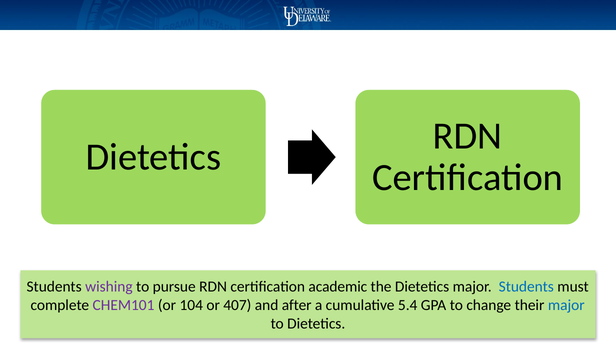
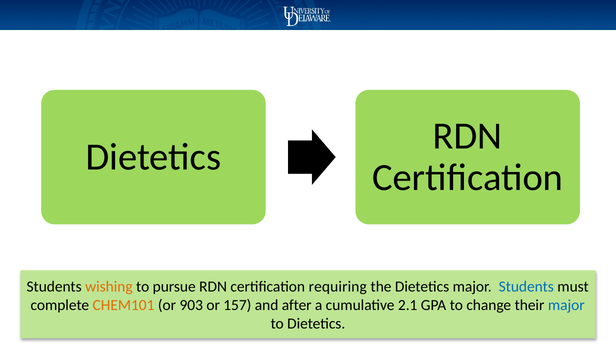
wishing colour: purple -> orange
academic: academic -> requiring
CHEM101 colour: purple -> orange
104: 104 -> 903
407: 407 -> 157
5.4: 5.4 -> 2.1
